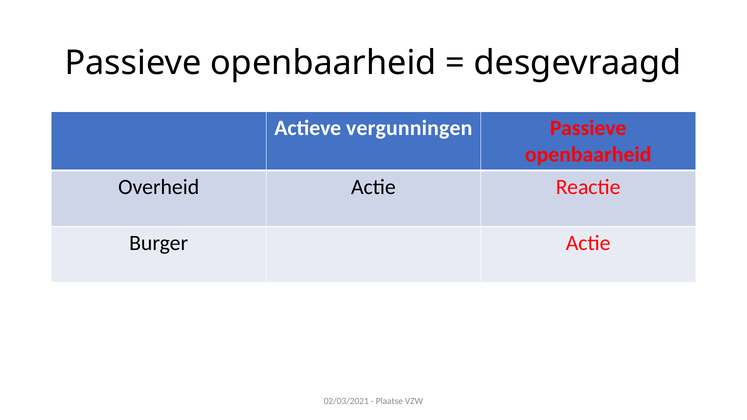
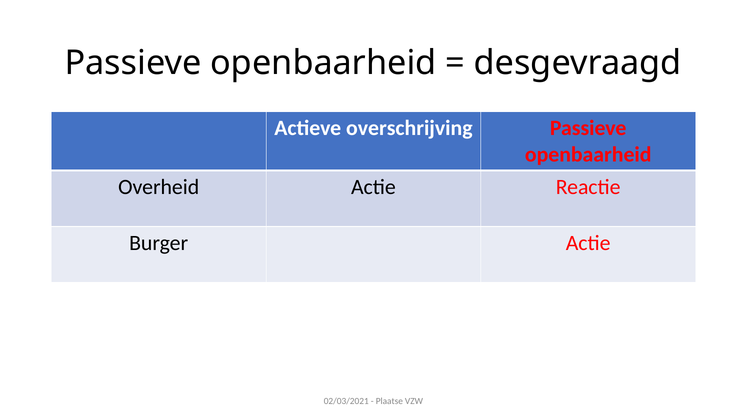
vergunningen: vergunningen -> overschrijving
